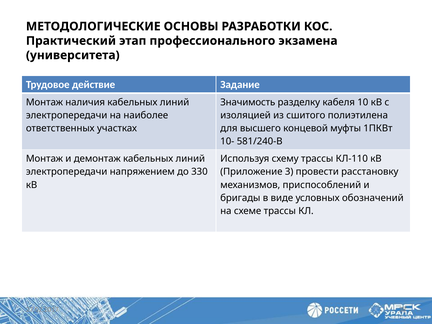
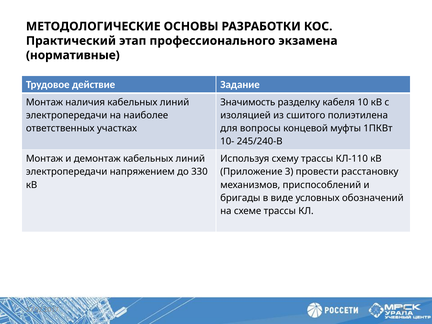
университета: университета -> нормативные
высшего: высшего -> вопросы
581/240-В: 581/240-В -> 245/240-В
